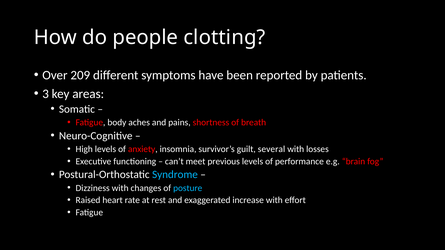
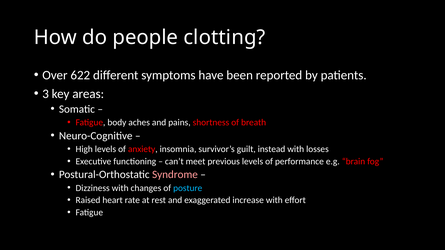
209: 209 -> 622
several: several -> instead
Syndrome colour: light blue -> pink
